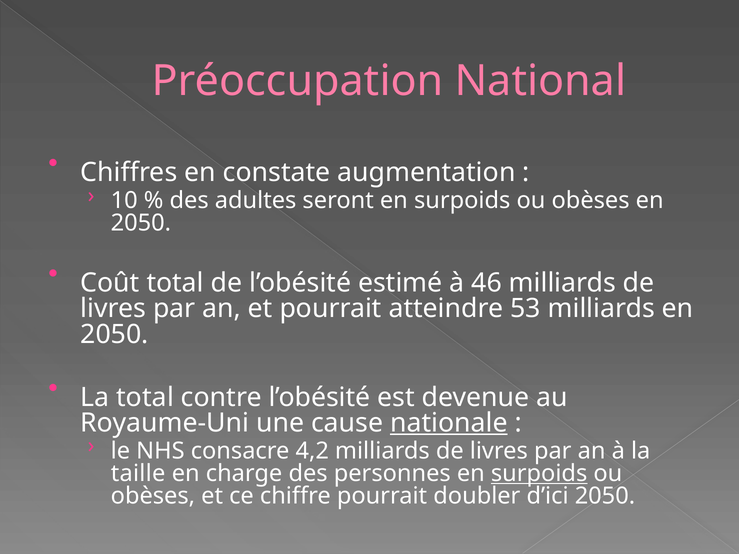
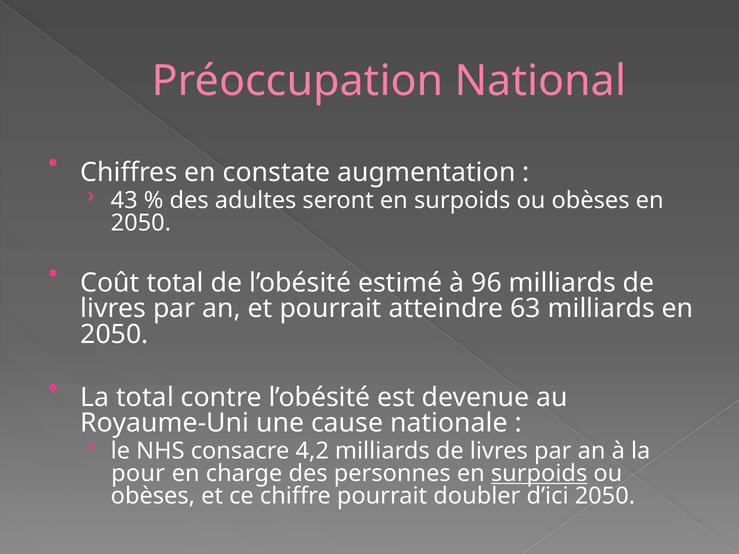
10: 10 -> 43
46: 46 -> 96
53: 53 -> 63
nationale underline: present -> none
taille: taille -> pour
